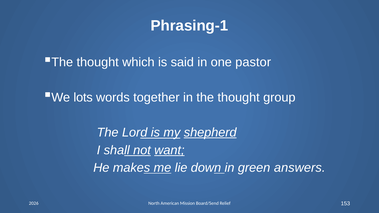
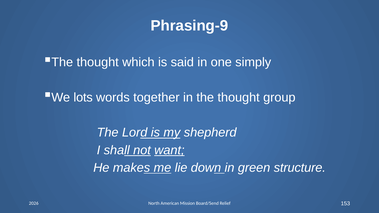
Phrasing-1: Phrasing-1 -> Phrasing-9
pastor: pastor -> simply
shepherd underline: present -> none
answers: answers -> structure
